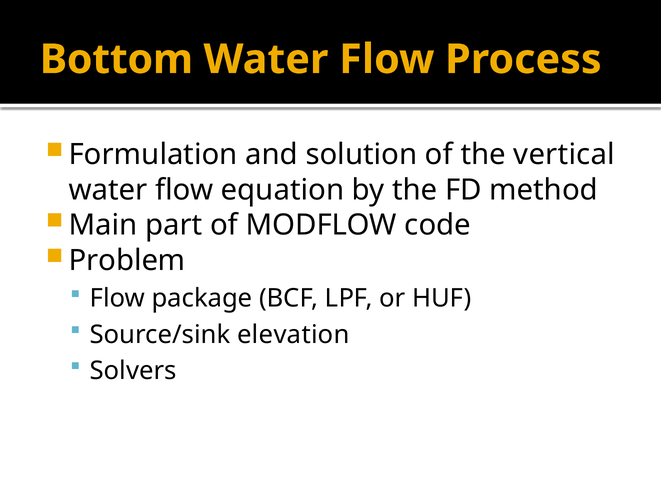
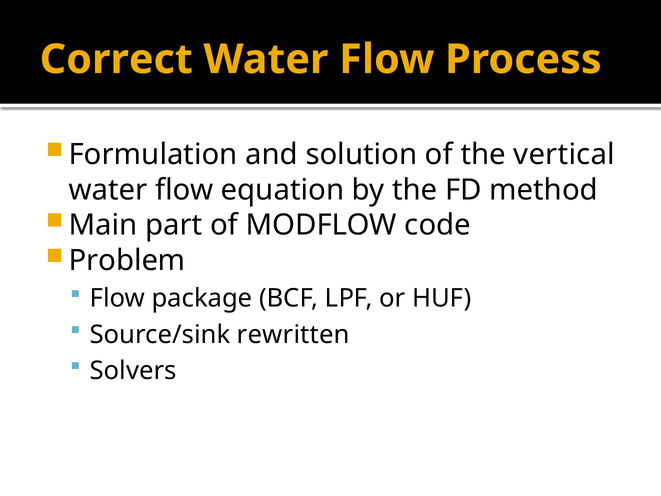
Bottom: Bottom -> Correct
elevation: elevation -> rewritten
